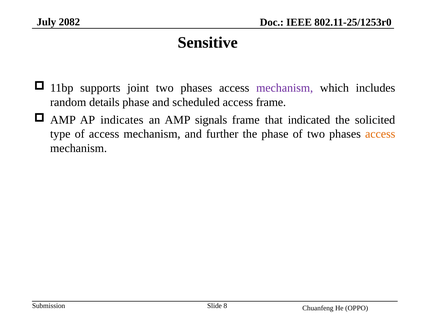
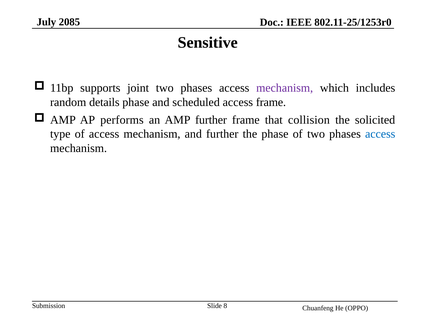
2082: 2082 -> 2085
indicates: indicates -> performs
AMP signals: signals -> further
indicated: indicated -> collision
access at (380, 134) colour: orange -> blue
